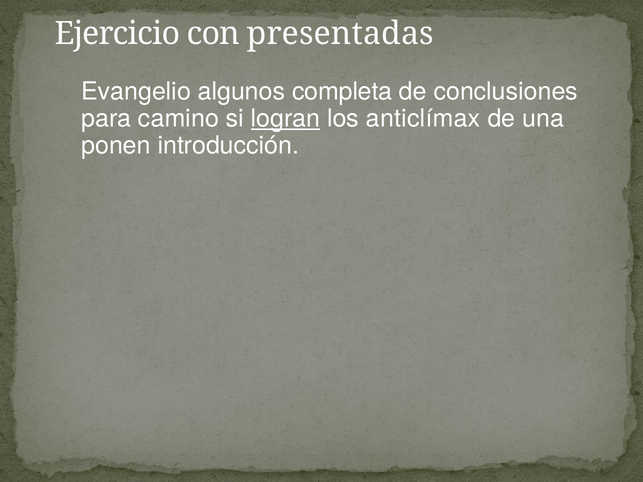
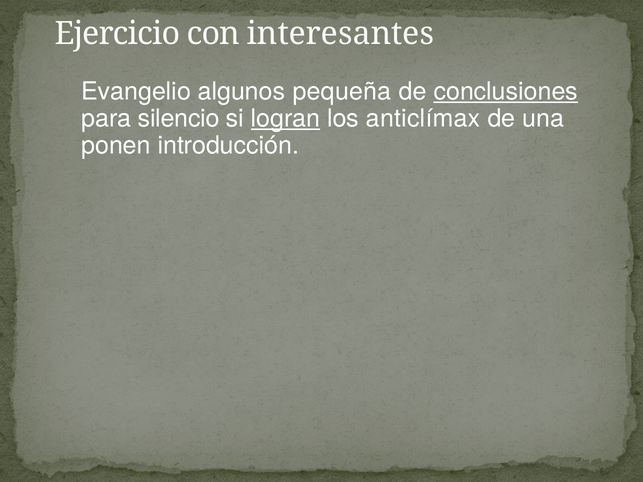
presentadas: presentadas -> interesantes
completa: completa -> pequeña
conclusiones underline: none -> present
camino: camino -> silencio
